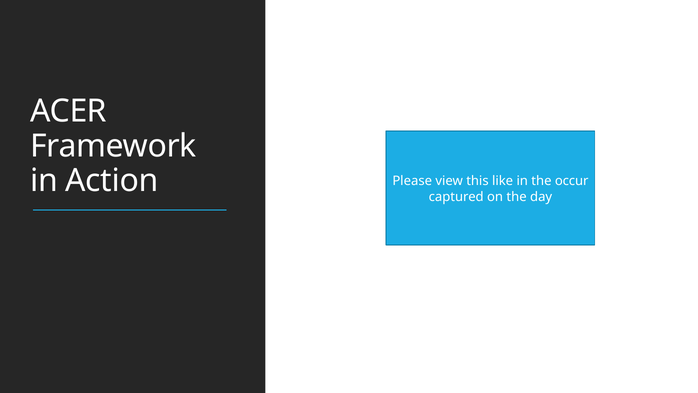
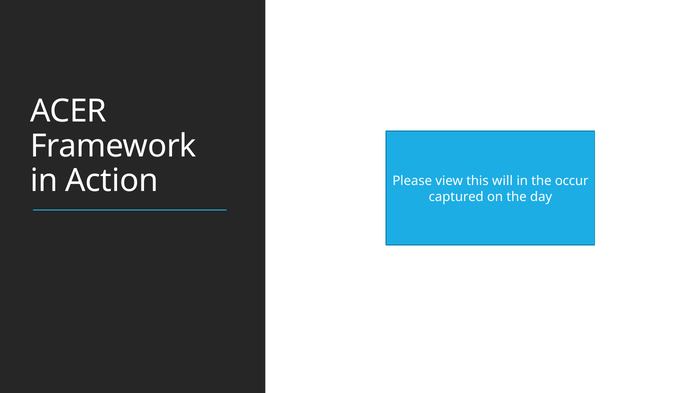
like: like -> will
